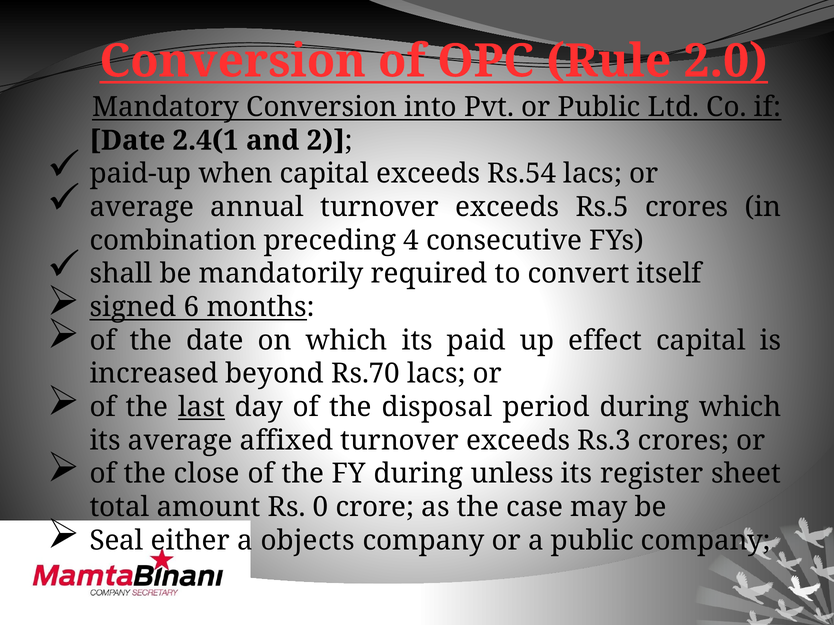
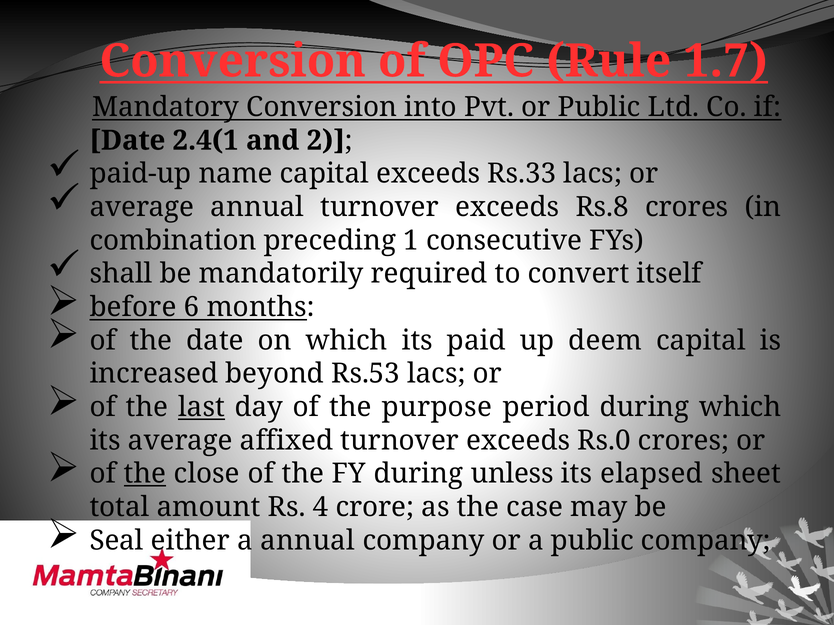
2.0: 2.0 -> 1.7
when: when -> name
Rs.54: Rs.54 -> Rs.33
Rs.5: Rs.5 -> Rs.8
4: 4 -> 1
signed: signed -> before
effect: effect -> deem
Rs.70: Rs.70 -> Rs.53
disposal: disposal -> purpose
Rs.3: Rs.3 -> Rs.0
the at (145, 474) underline: none -> present
register: register -> elapsed
0: 0 -> 4
a objects: objects -> annual
